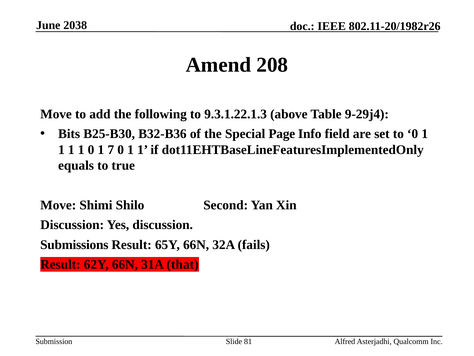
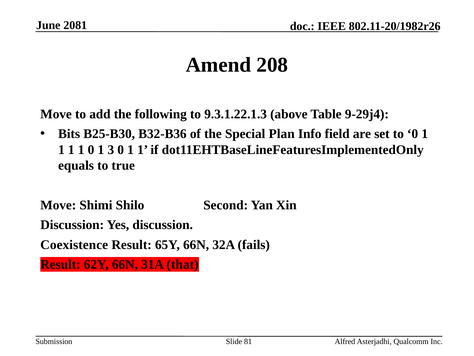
2038: 2038 -> 2081
Page: Page -> Plan
7: 7 -> 3
Submissions: Submissions -> Coexistence
